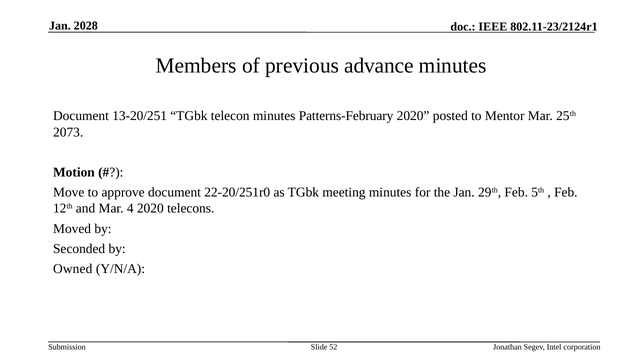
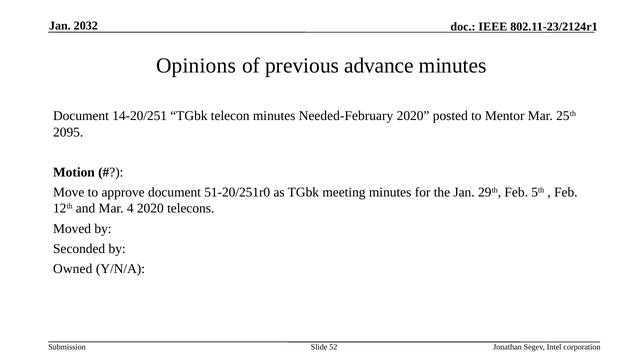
2028: 2028 -> 2032
Members: Members -> Opinions
13-20/251: 13-20/251 -> 14-20/251
Patterns-February: Patterns-February -> Needed-February
2073: 2073 -> 2095
22-20/251r0: 22-20/251r0 -> 51-20/251r0
